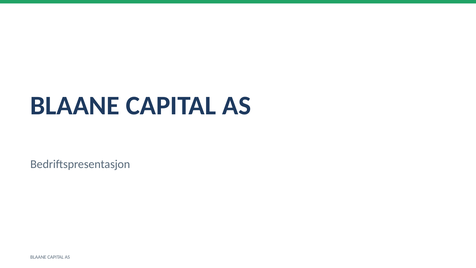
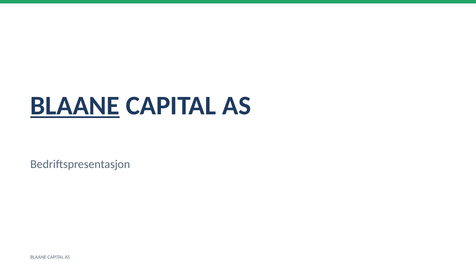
BLAANE at (75, 106) underline: none -> present
